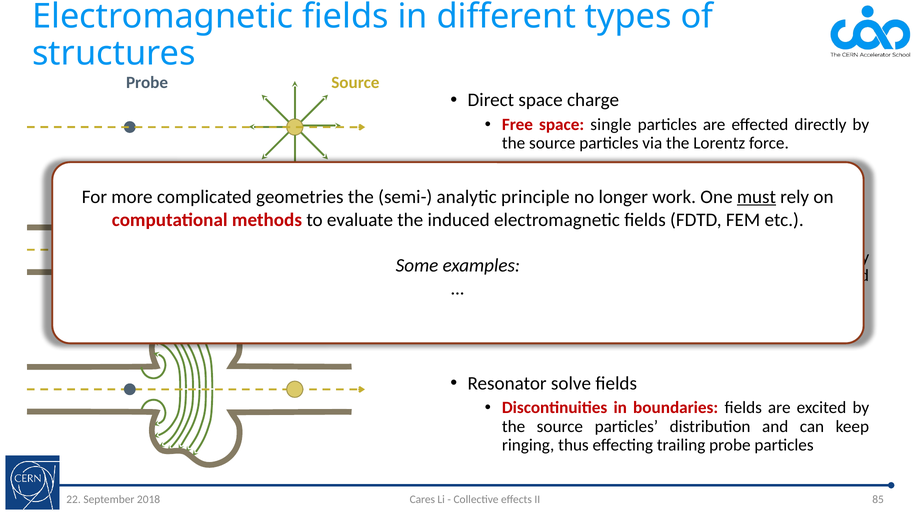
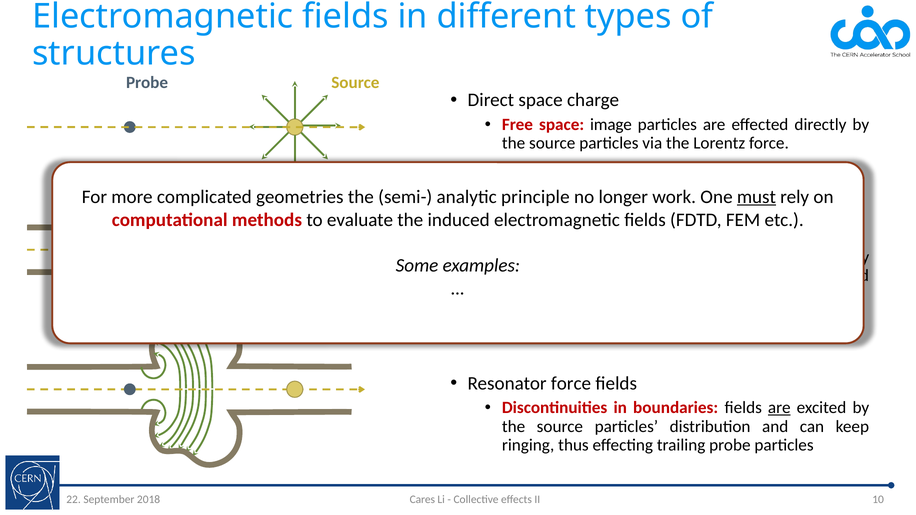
space single: single -> image
Resonator solve: solve -> force
are at (779, 408) underline: none -> present
85: 85 -> 10
